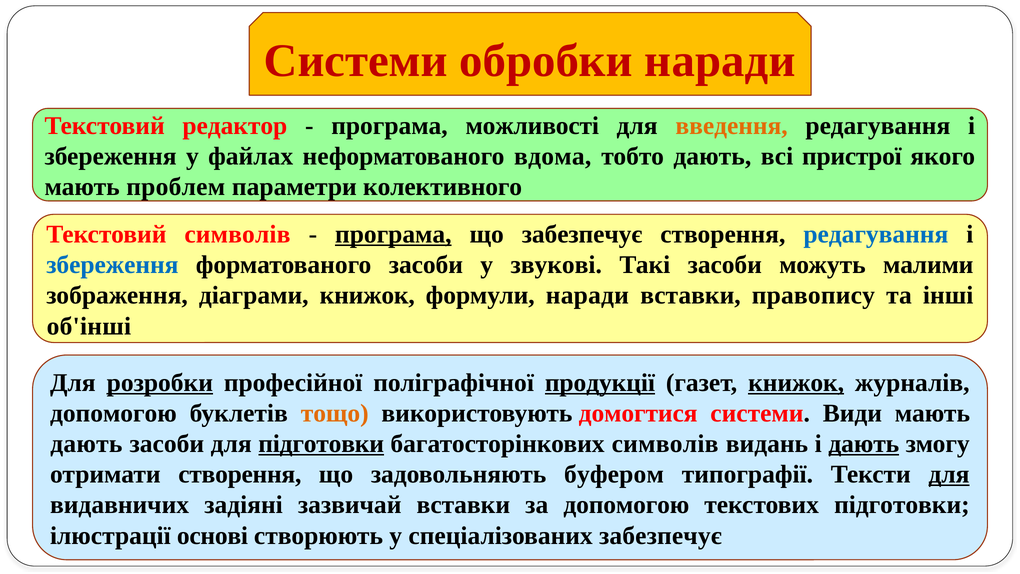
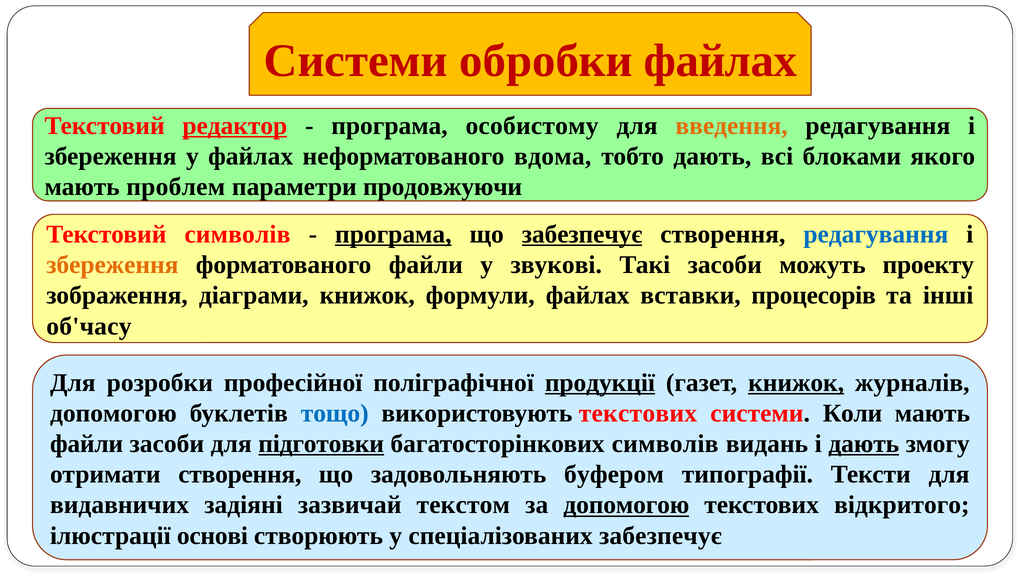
обробки наради: наради -> файлах
редактор underline: none -> present
можливості: можливості -> особистому
пристрої: пристрої -> блоками
колективного: колективного -> продовжуючи
забезпечує at (582, 234) underline: none -> present
збереження at (112, 265) colour: blue -> orange
форматованого засоби: засоби -> файли
малими: малими -> проекту
формули наради: наради -> файлах
правопису: правопису -> процесорів
об'інші: об'інші -> об'часу
розробки underline: present -> none
тощо colour: orange -> blue
використовують домогтися: домогтися -> текстових
Види: Види -> Коли
дають at (86, 444): дають -> файли
для at (949, 474) underline: present -> none
зазвичай вставки: вставки -> текстом
допомогою at (626, 505) underline: none -> present
текстових підготовки: підготовки -> відкритого
